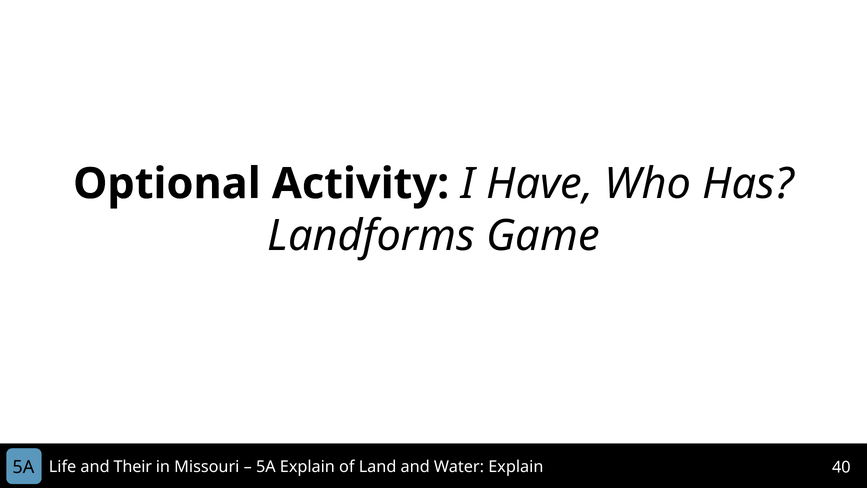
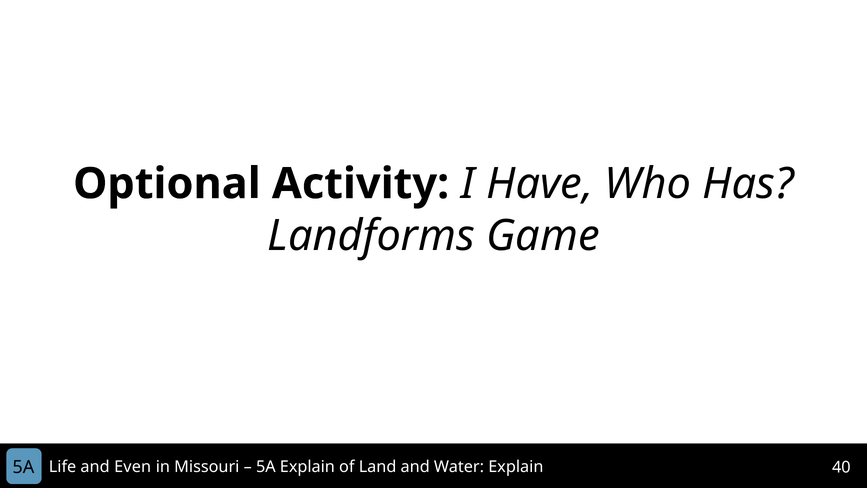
Their: Their -> Even
